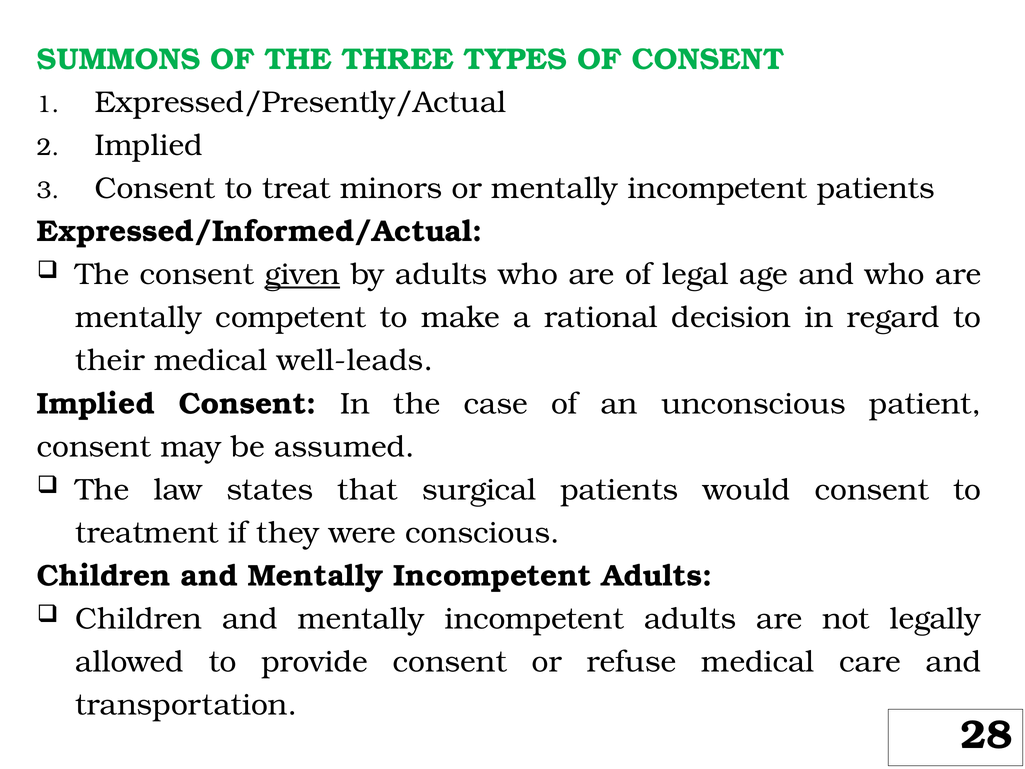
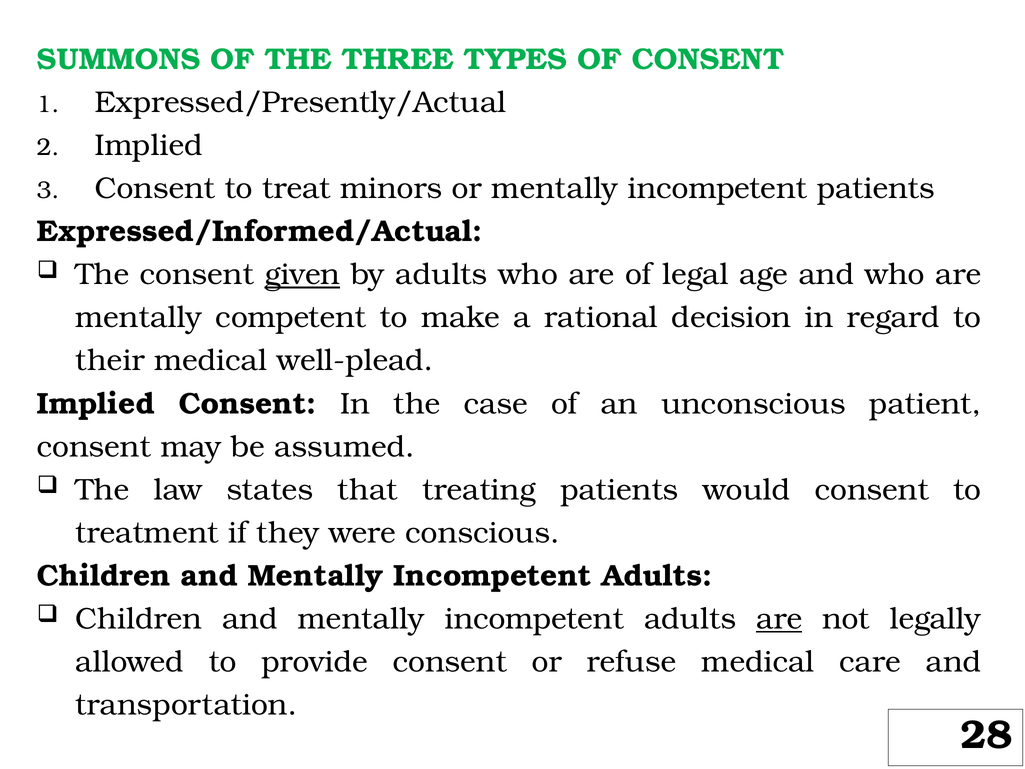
well-leads: well-leads -> well-plead
surgical: surgical -> treating
are at (779, 619) underline: none -> present
